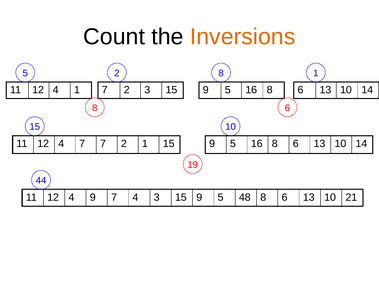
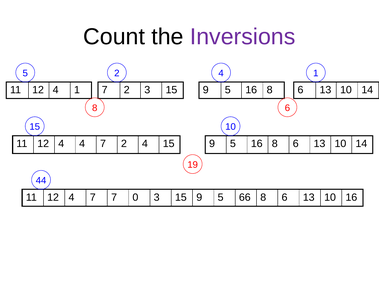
Inversions colour: orange -> purple
8 at (221, 73): 8 -> 4
4 7: 7 -> 4
7 2 1: 1 -> 4
12 4 9: 9 -> 7
7 4: 4 -> 0
48: 48 -> 66
10 21: 21 -> 16
